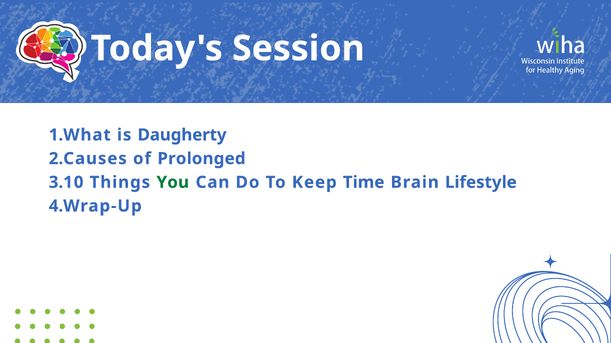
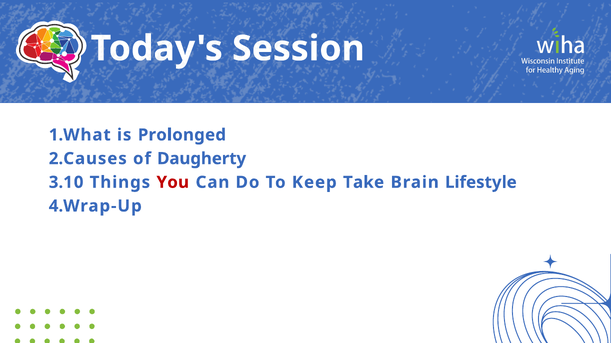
Daugherty: Daugherty -> Prolonged
Prolonged: Prolonged -> Daugherty
You colour: green -> red
Time: Time -> Take
